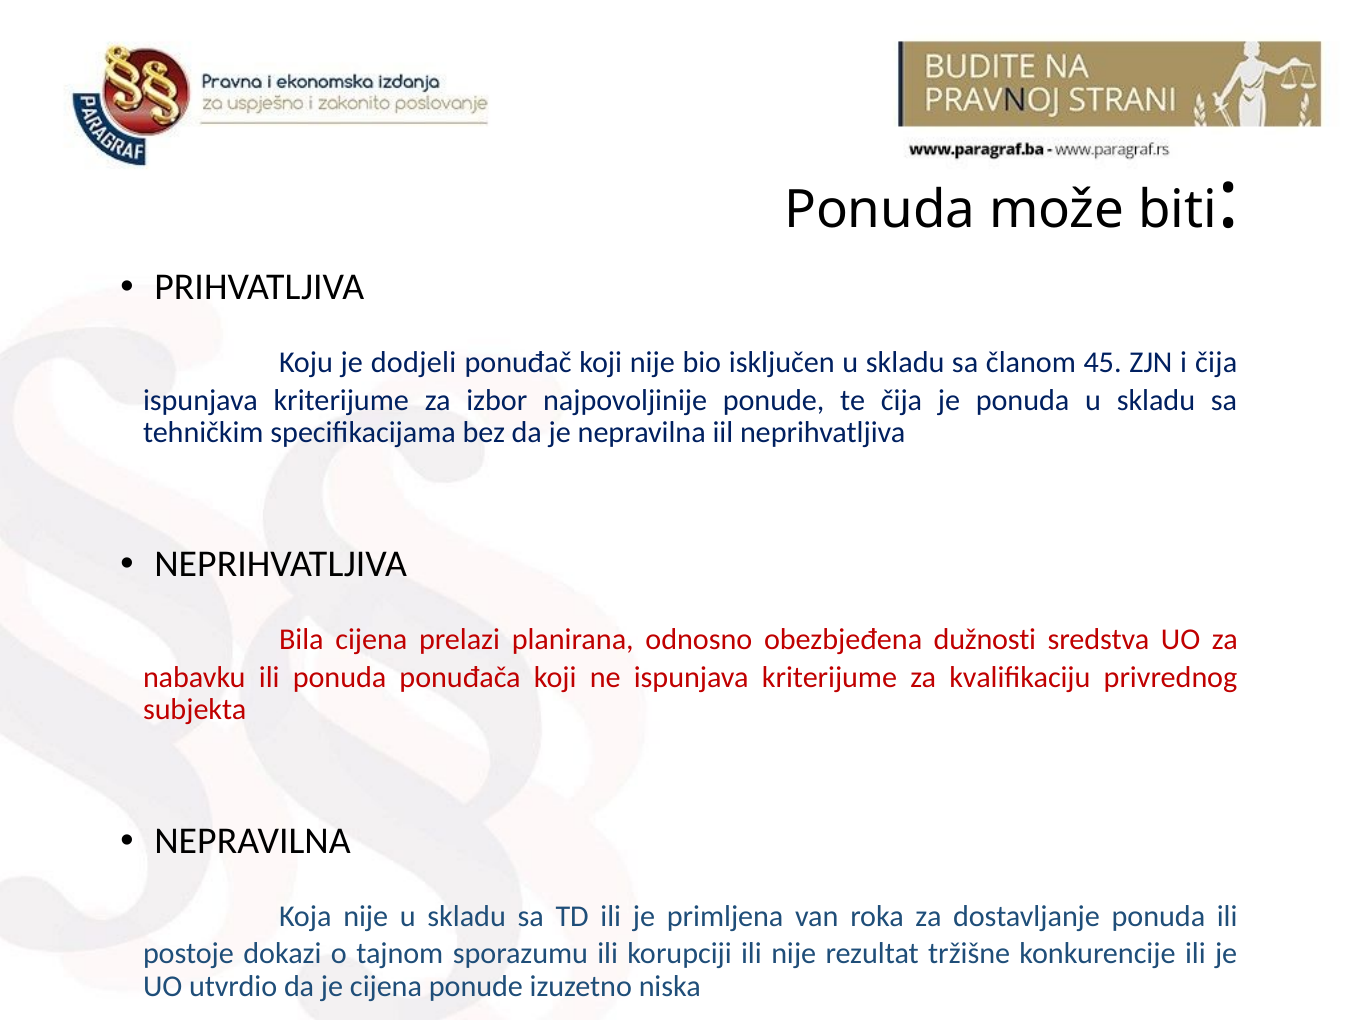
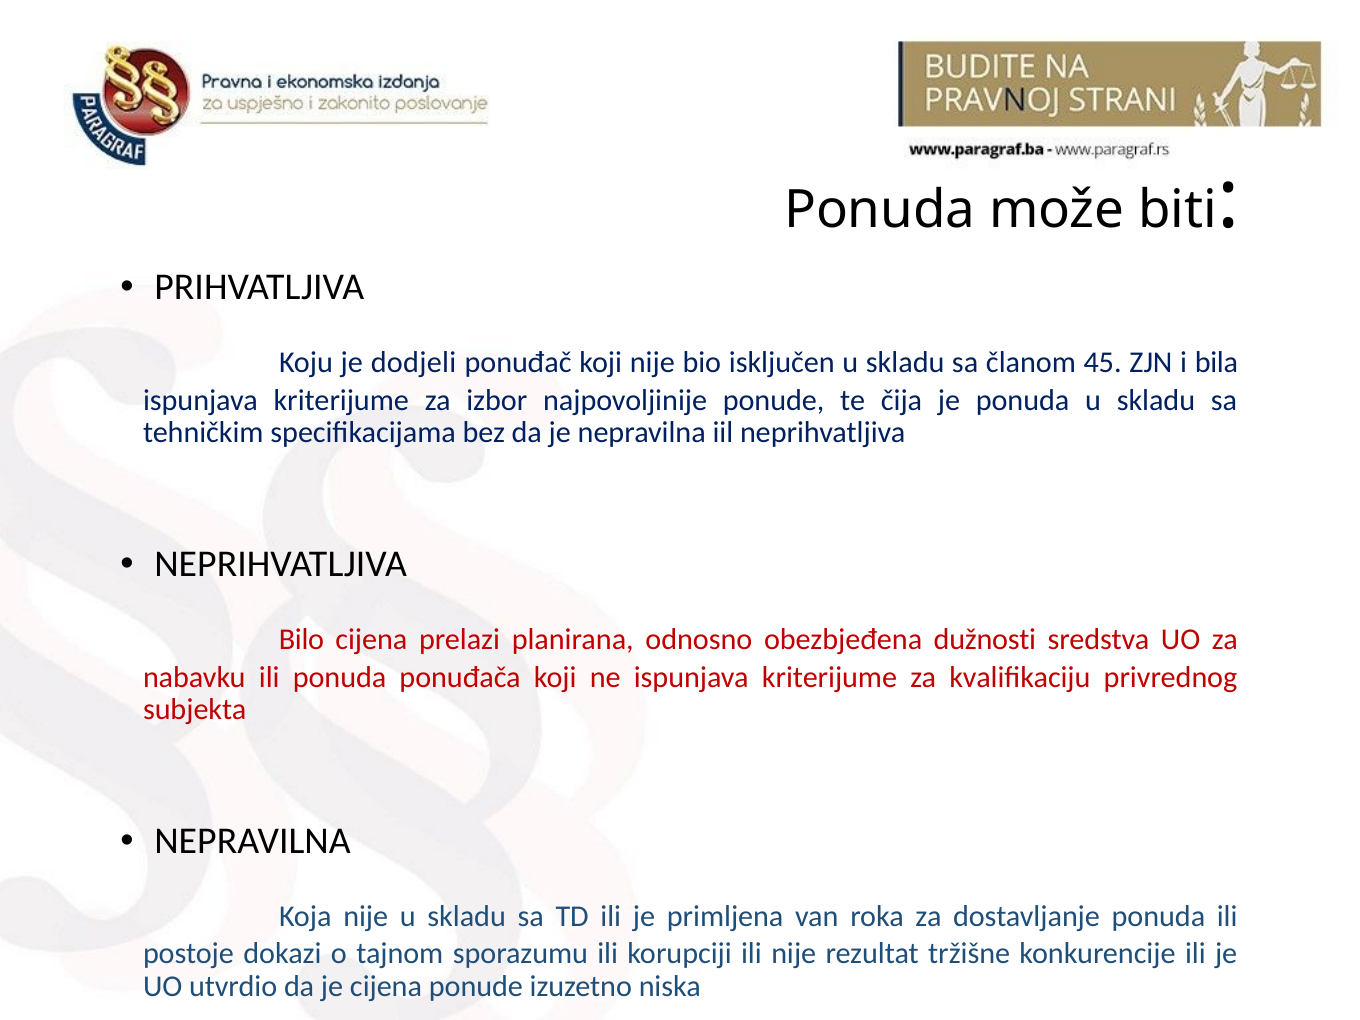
i čija: čija -> bila
Bila: Bila -> Bilo
